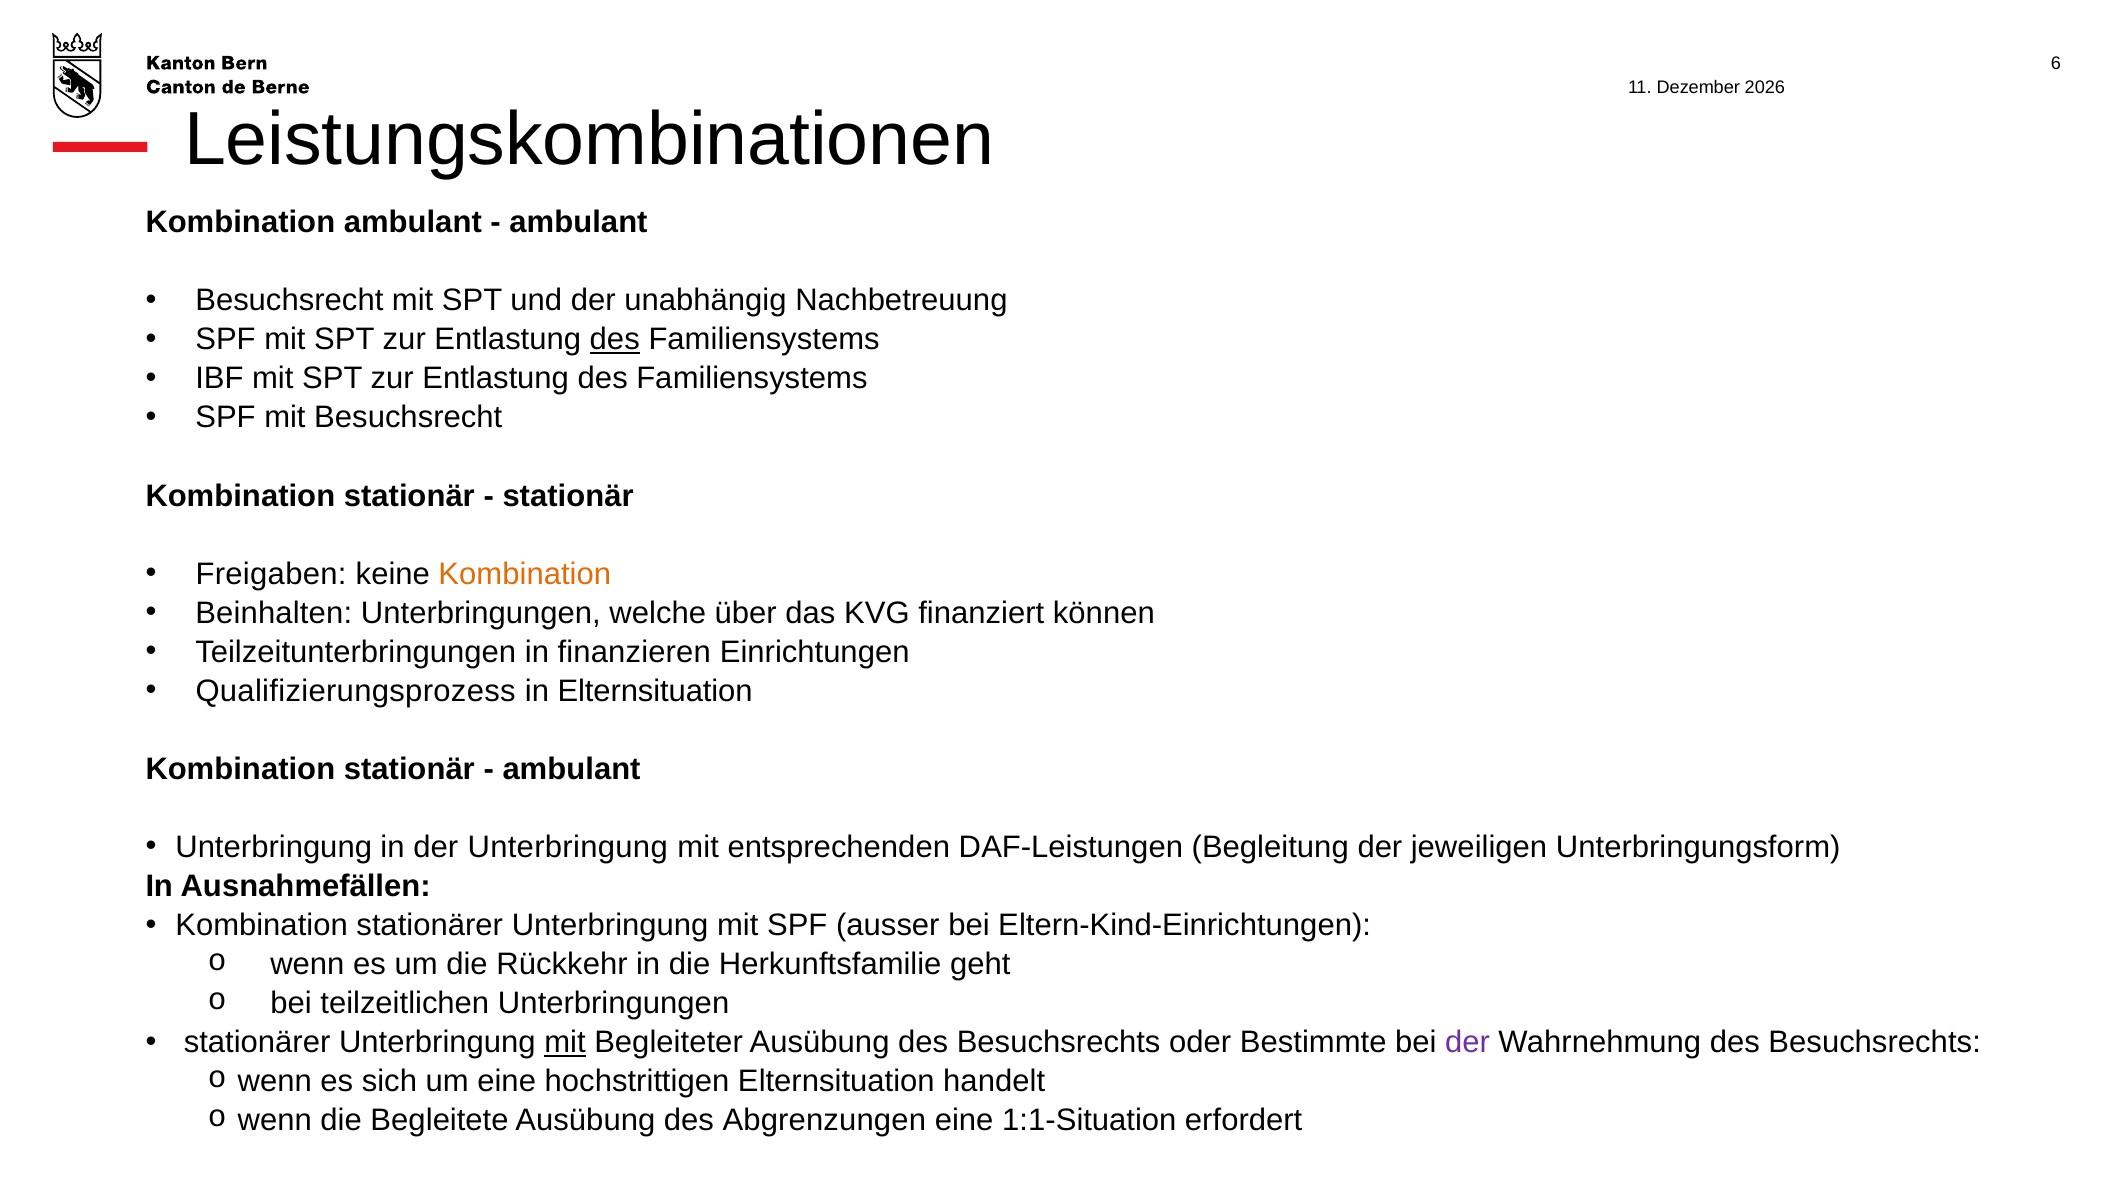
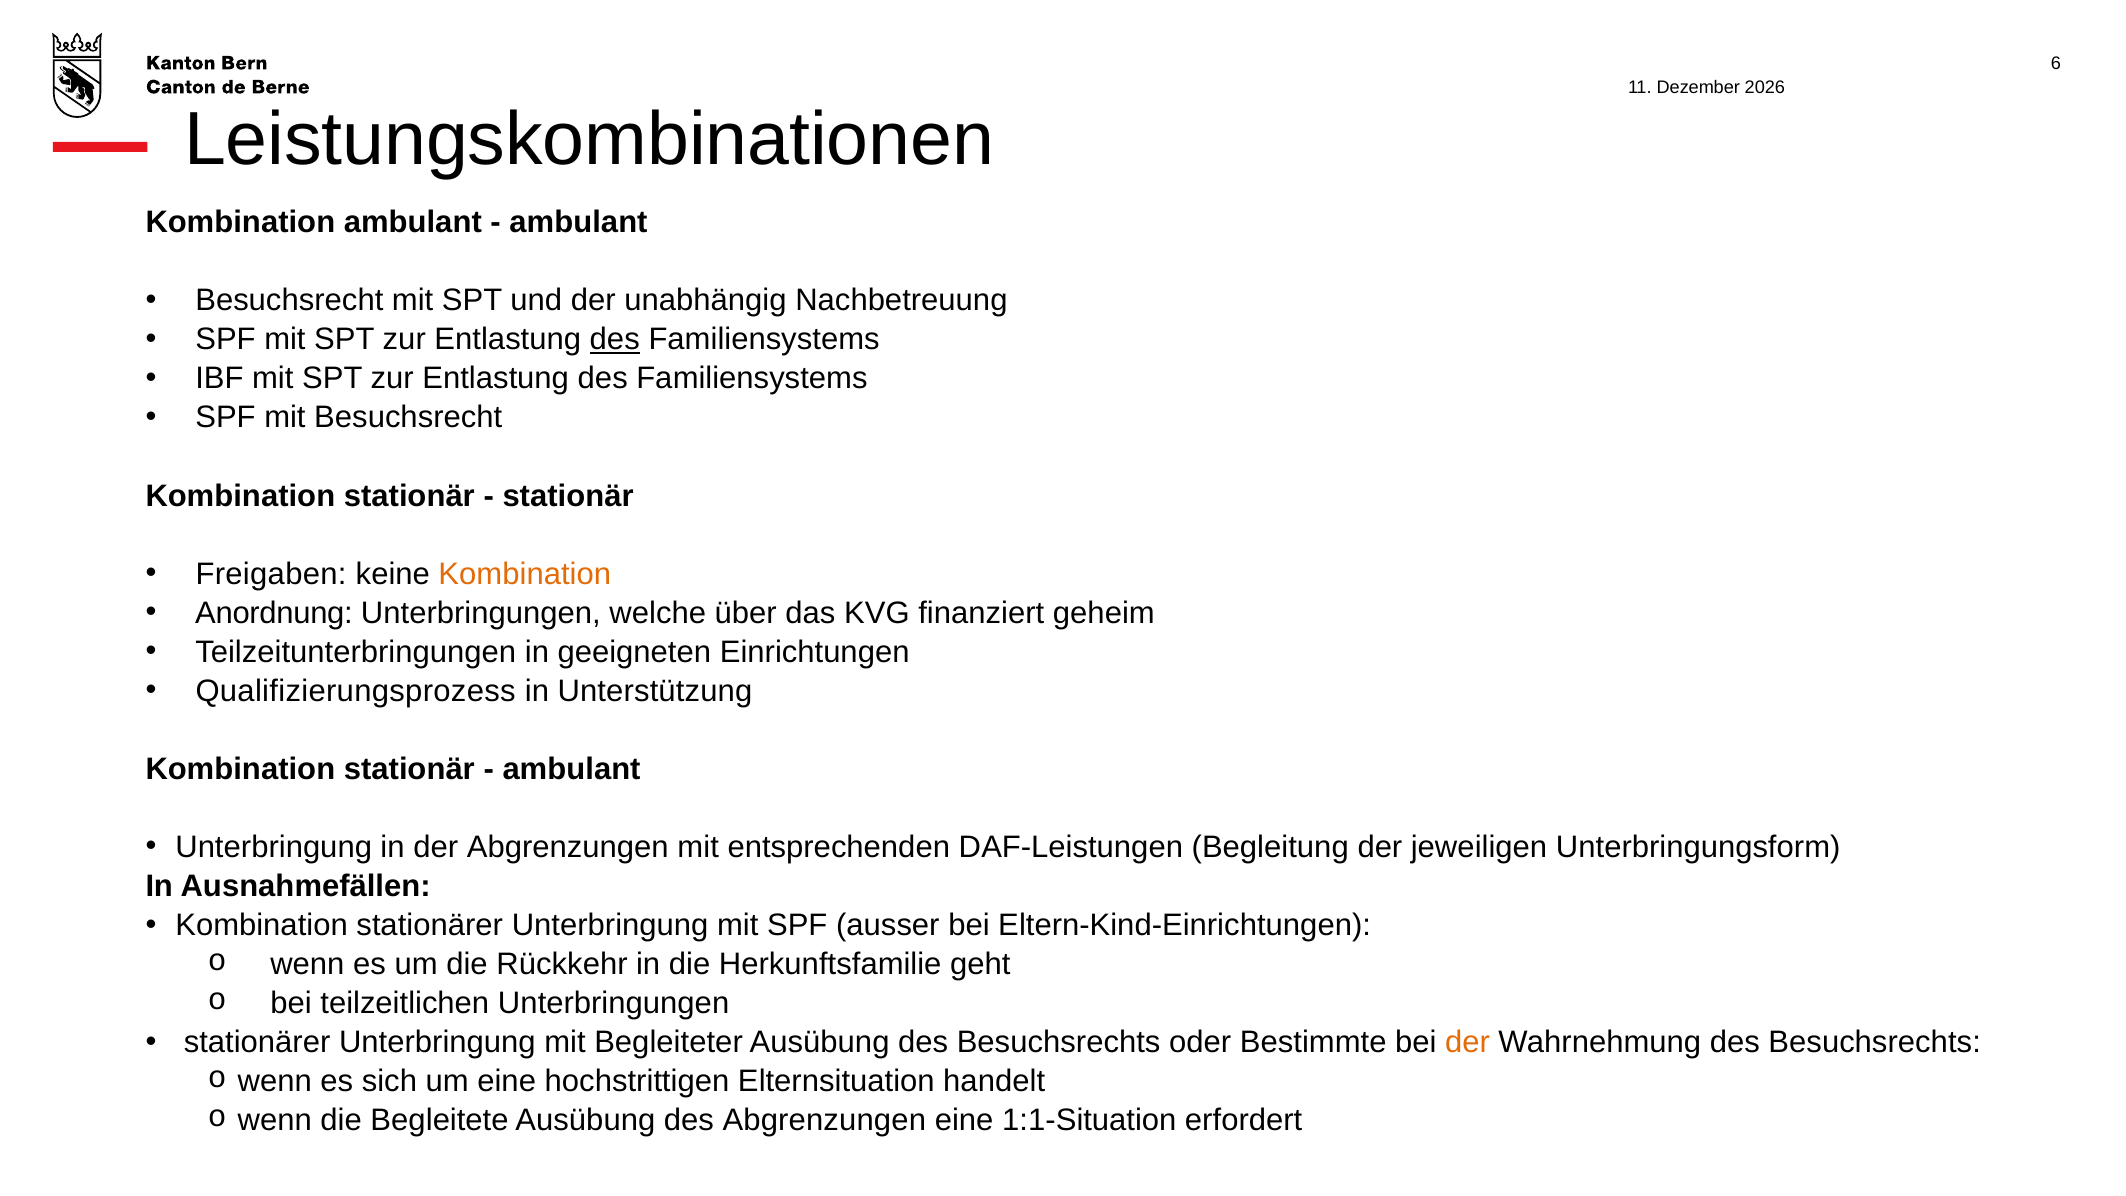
Beinhalten: Beinhalten -> Anordnung
können: können -> geheim
finanzieren: finanzieren -> geeigneten
in Elternsituation: Elternsituation -> Unterstützung
der Unterbringung: Unterbringung -> Abgrenzungen
mit at (565, 1042) underline: present -> none
der at (1468, 1042) colour: purple -> orange
